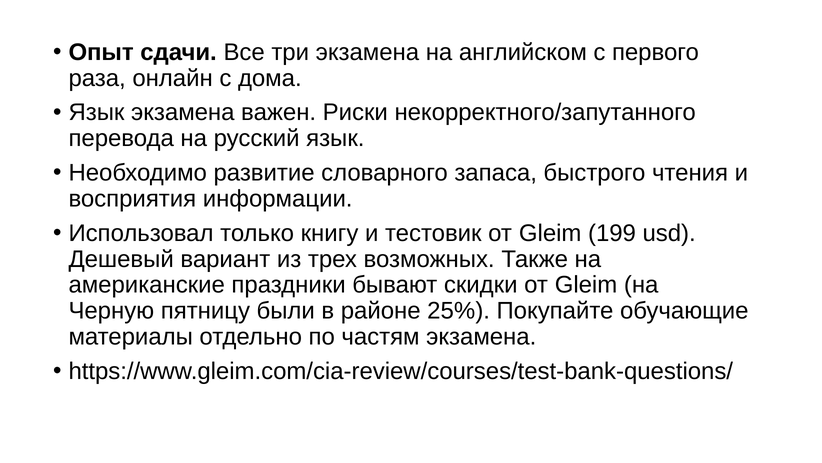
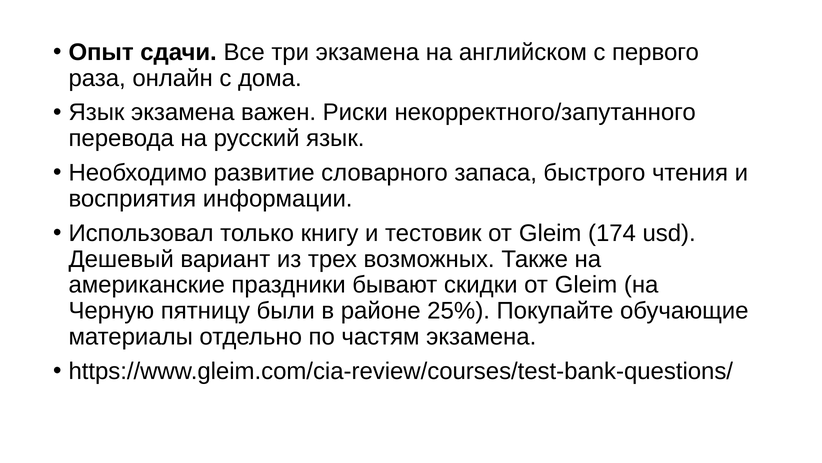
199: 199 -> 174
